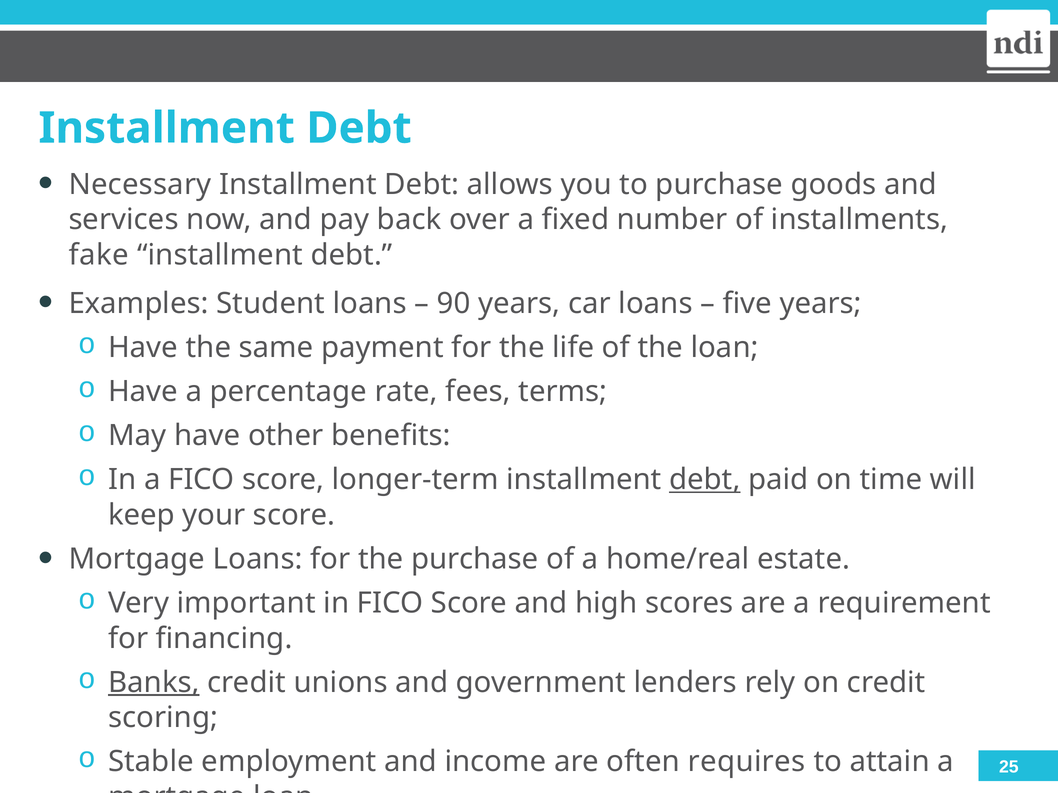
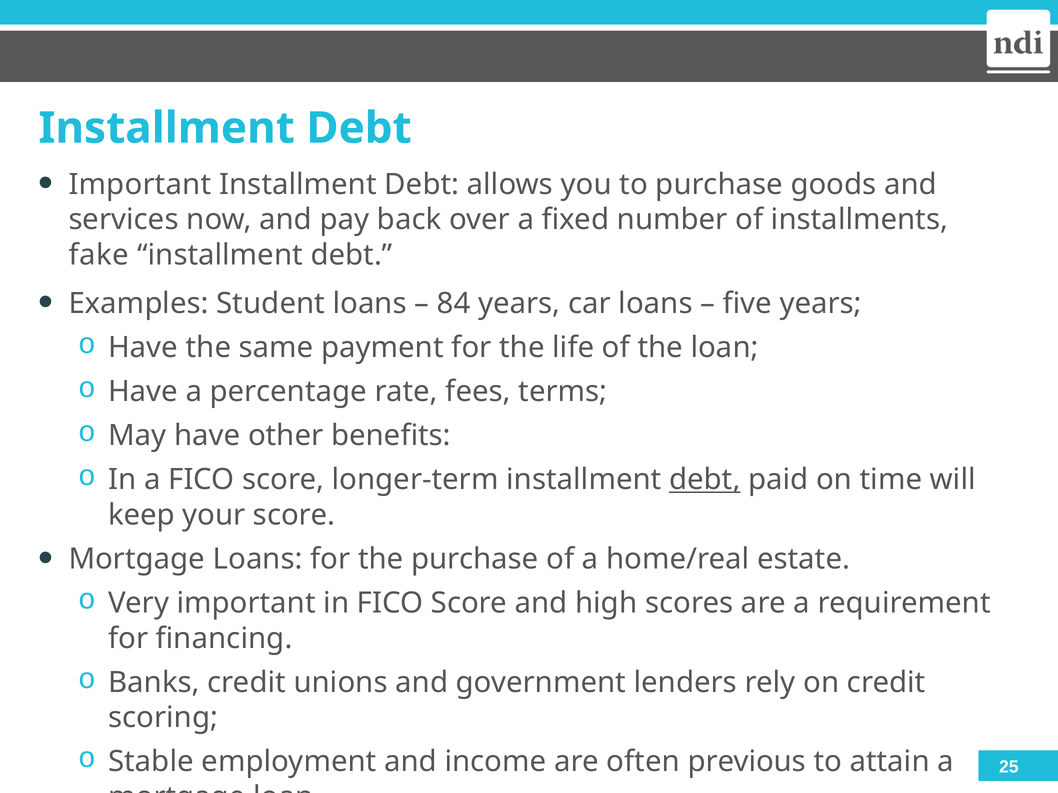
Necessary at (140, 184): Necessary -> Important
90: 90 -> 84
Banks underline: present -> none
requires: requires -> previous
